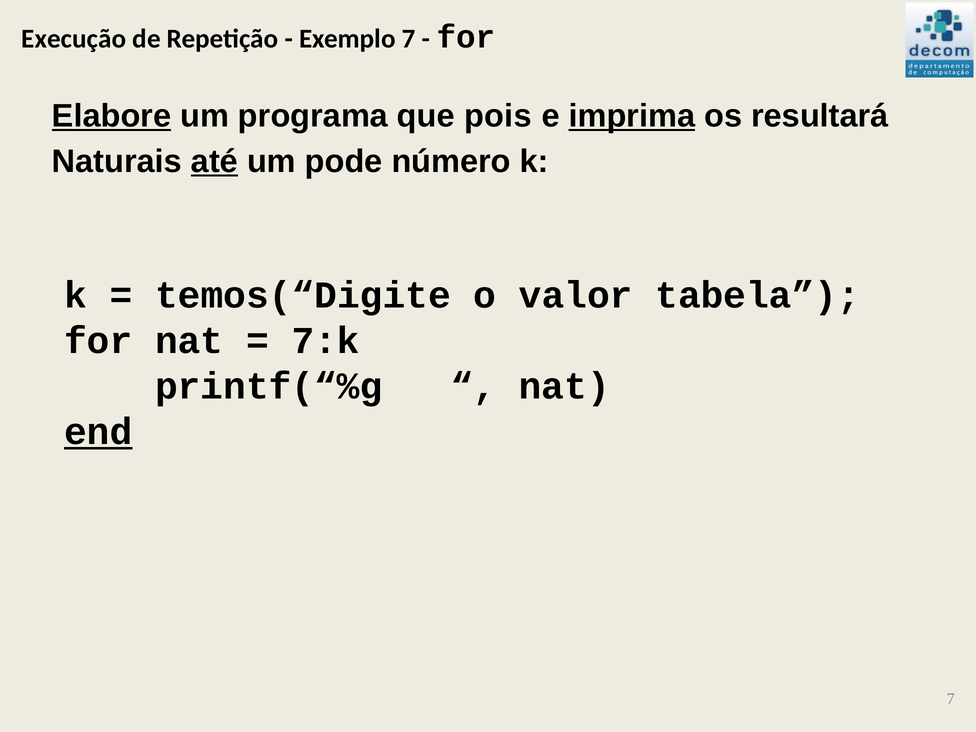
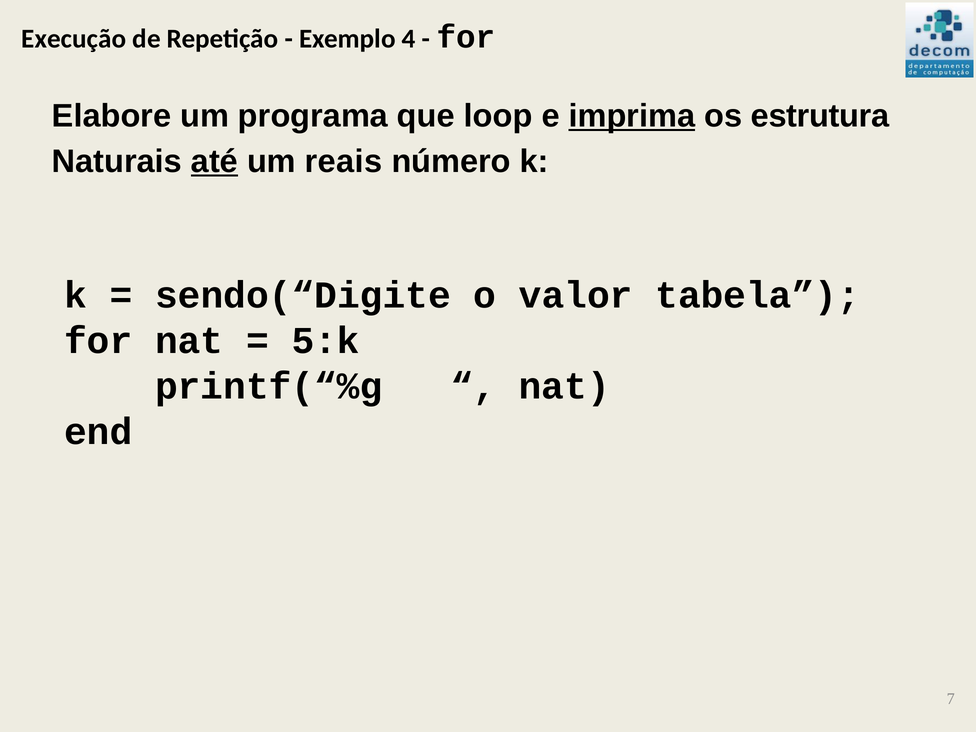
Exemplo 7: 7 -> 4
Elabore underline: present -> none
pois: pois -> loop
resultará: resultará -> estrutura
pode: pode -> reais
temos(“Digite: temos(“Digite -> sendo(“Digite
7:k: 7:k -> 5:k
end underline: present -> none
